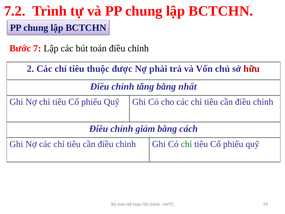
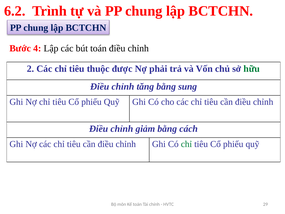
7.2: 7.2 -> 6.2
7: 7 -> 4
hữu colour: red -> green
nhất: nhất -> sung
